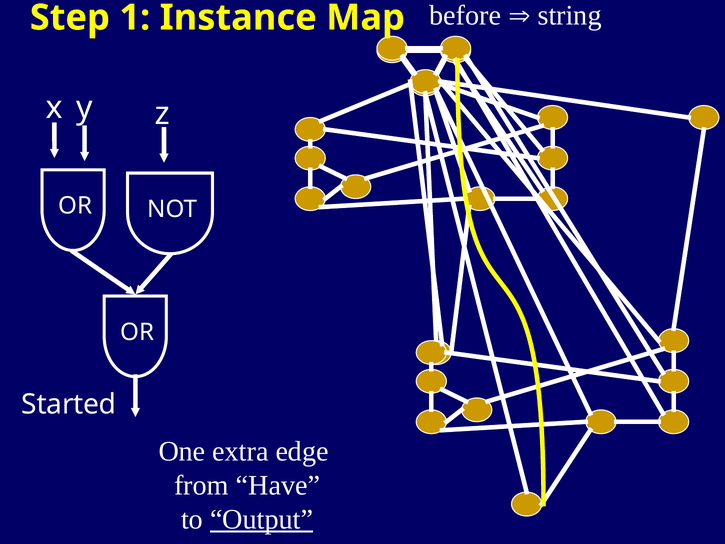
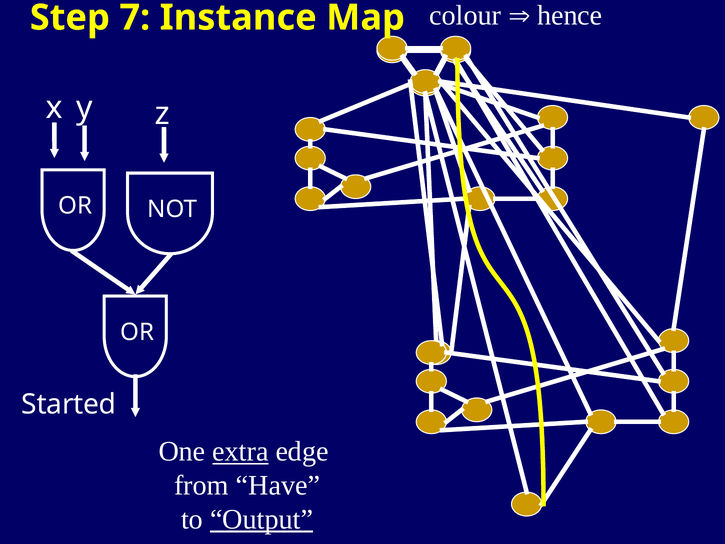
1: 1 -> 7
before: before -> colour
string: string -> hence
extra underline: none -> present
